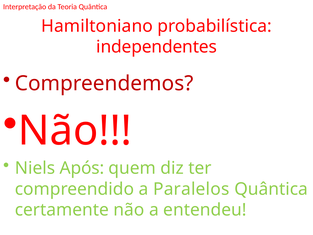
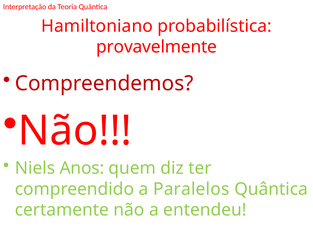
independentes: independentes -> provavelmente
Após: Após -> Anos
